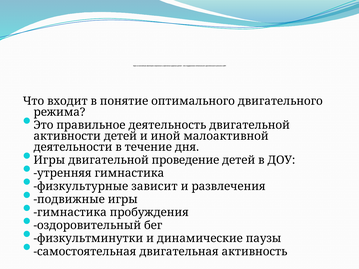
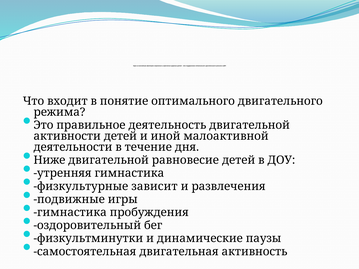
Игры at (49, 160): Игры -> Ниже
проведение: проведение -> равновесие
